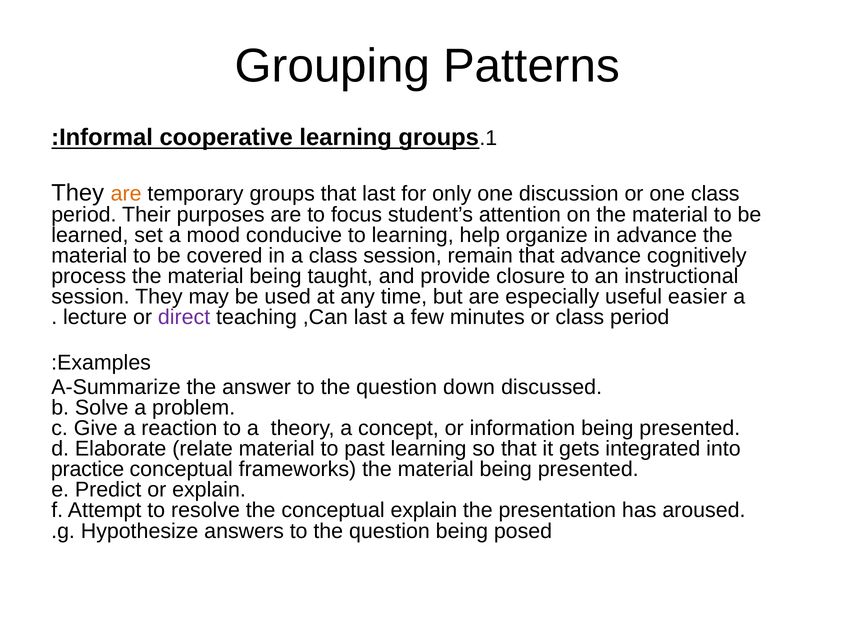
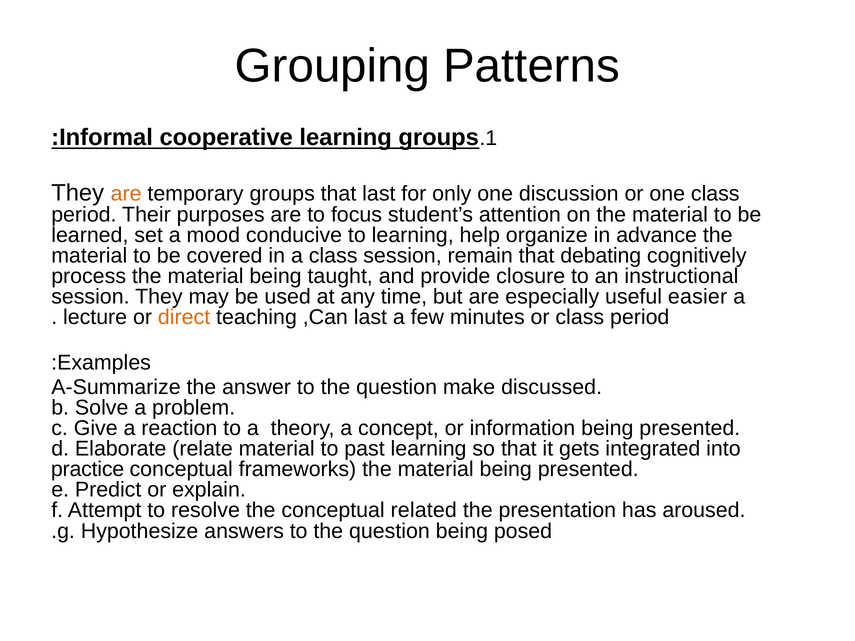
that advance: advance -> debating
direct colour: purple -> orange
down: down -> make
conceptual explain: explain -> related
